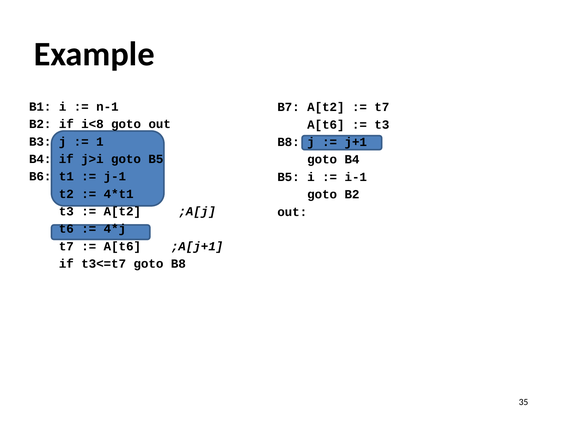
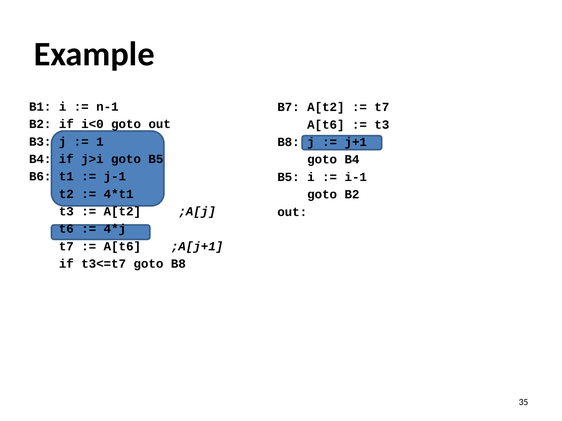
i<8: i<8 -> i<0
